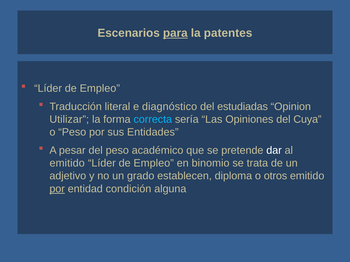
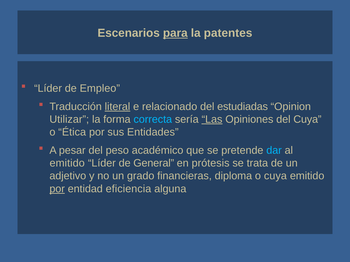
literal underline: none -> present
diagnóstico: diagnóstico -> relacionado
Las underline: none -> present
o Peso: Peso -> Ética
dar colour: white -> light blue
Empleo at (154, 163): Empleo -> General
binomio: binomio -> prótesis
establecen: establecen -> financieras
o otros: otros -> cuya
condición: condición -> eficiencia
